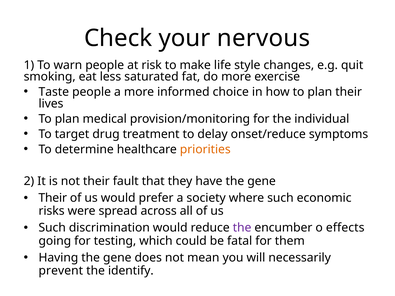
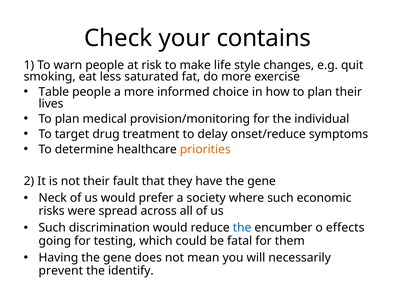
nervous: nervous -> contains
Taste: Taste -> Table
Their at (53, 198): Their -> Neck
the at (242, 228) colour: purple -> blue
